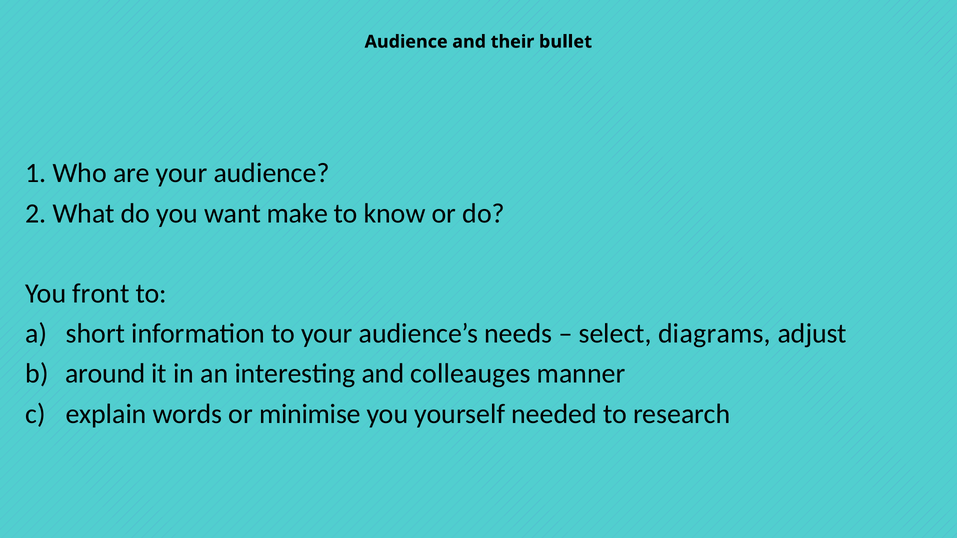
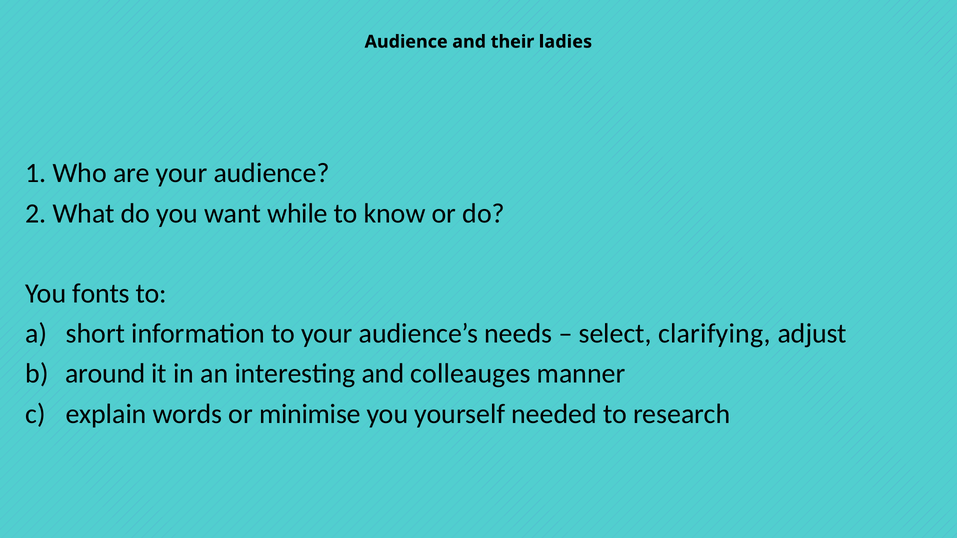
bullet: bullet -> ladies
make: make -> while
front: front -> fonts
diagrams: diagrams -> clarifying
